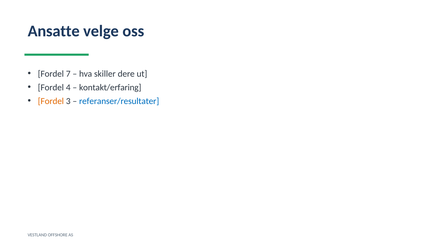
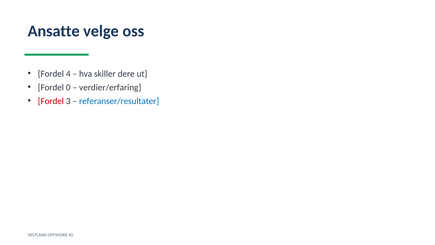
7: 7 -> 4
4: 4 -> 0
kontakt/erfaring: kontakt/erfaring -> verdier/erfaring
Fordel at (51, 101) colour: orange -> red
